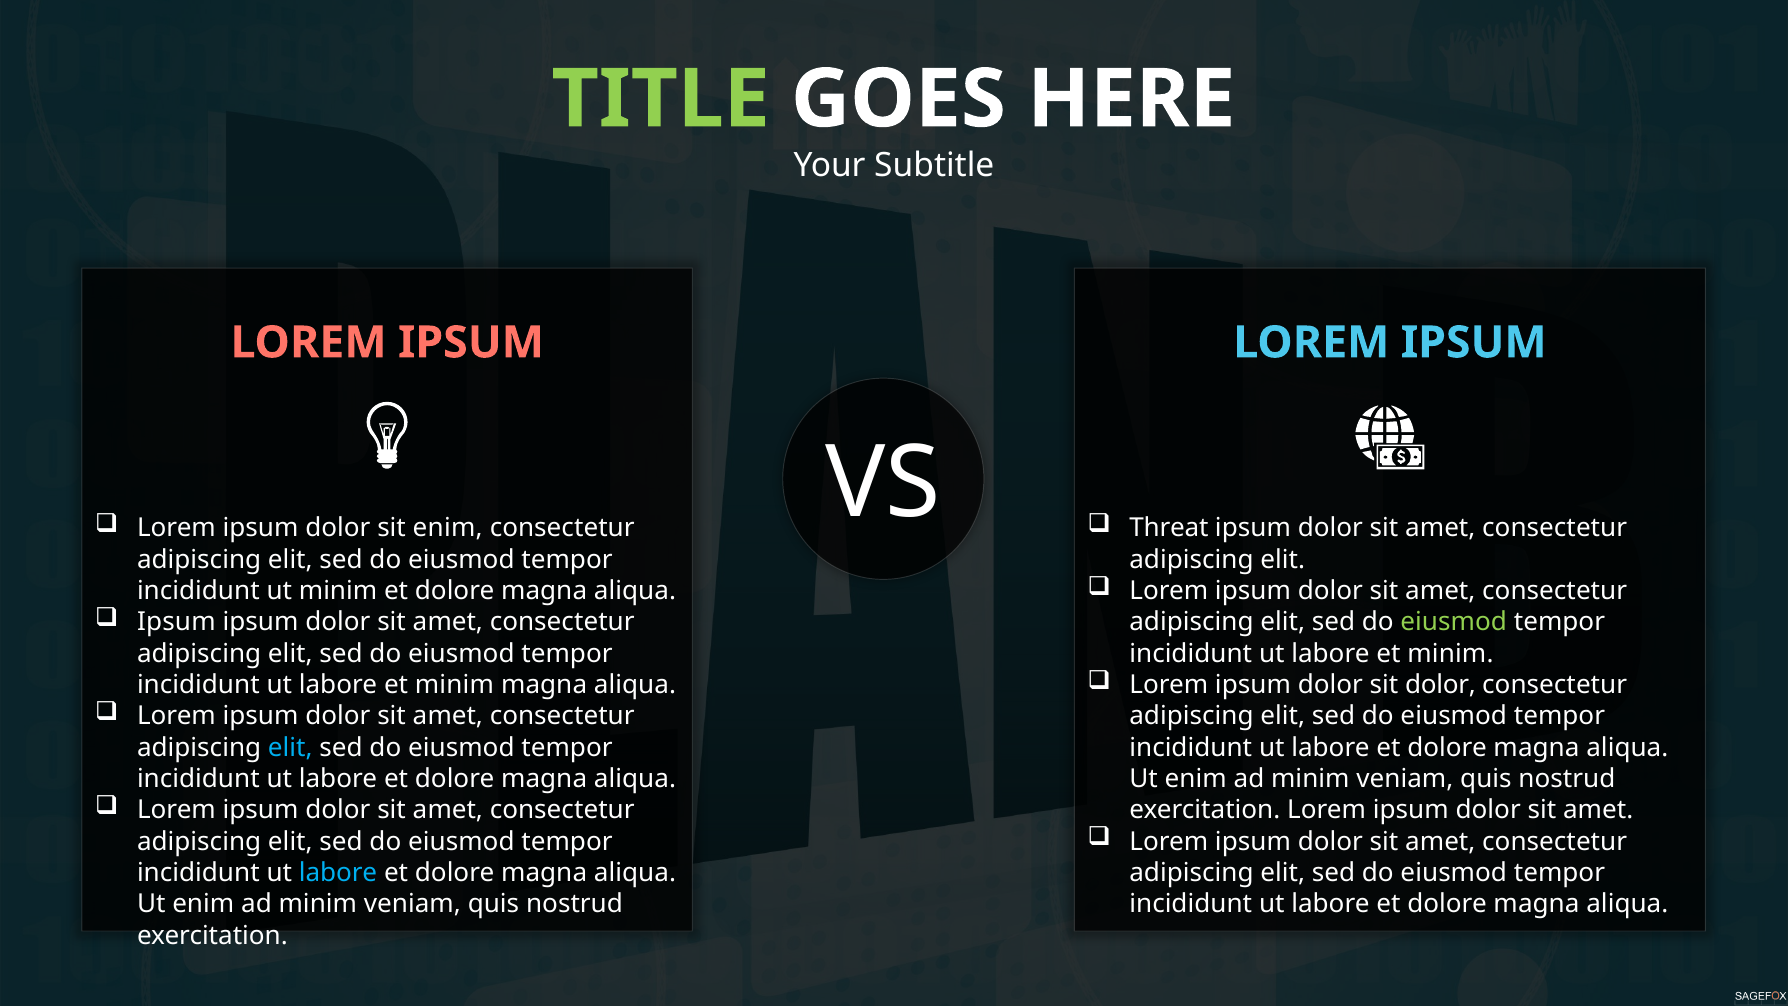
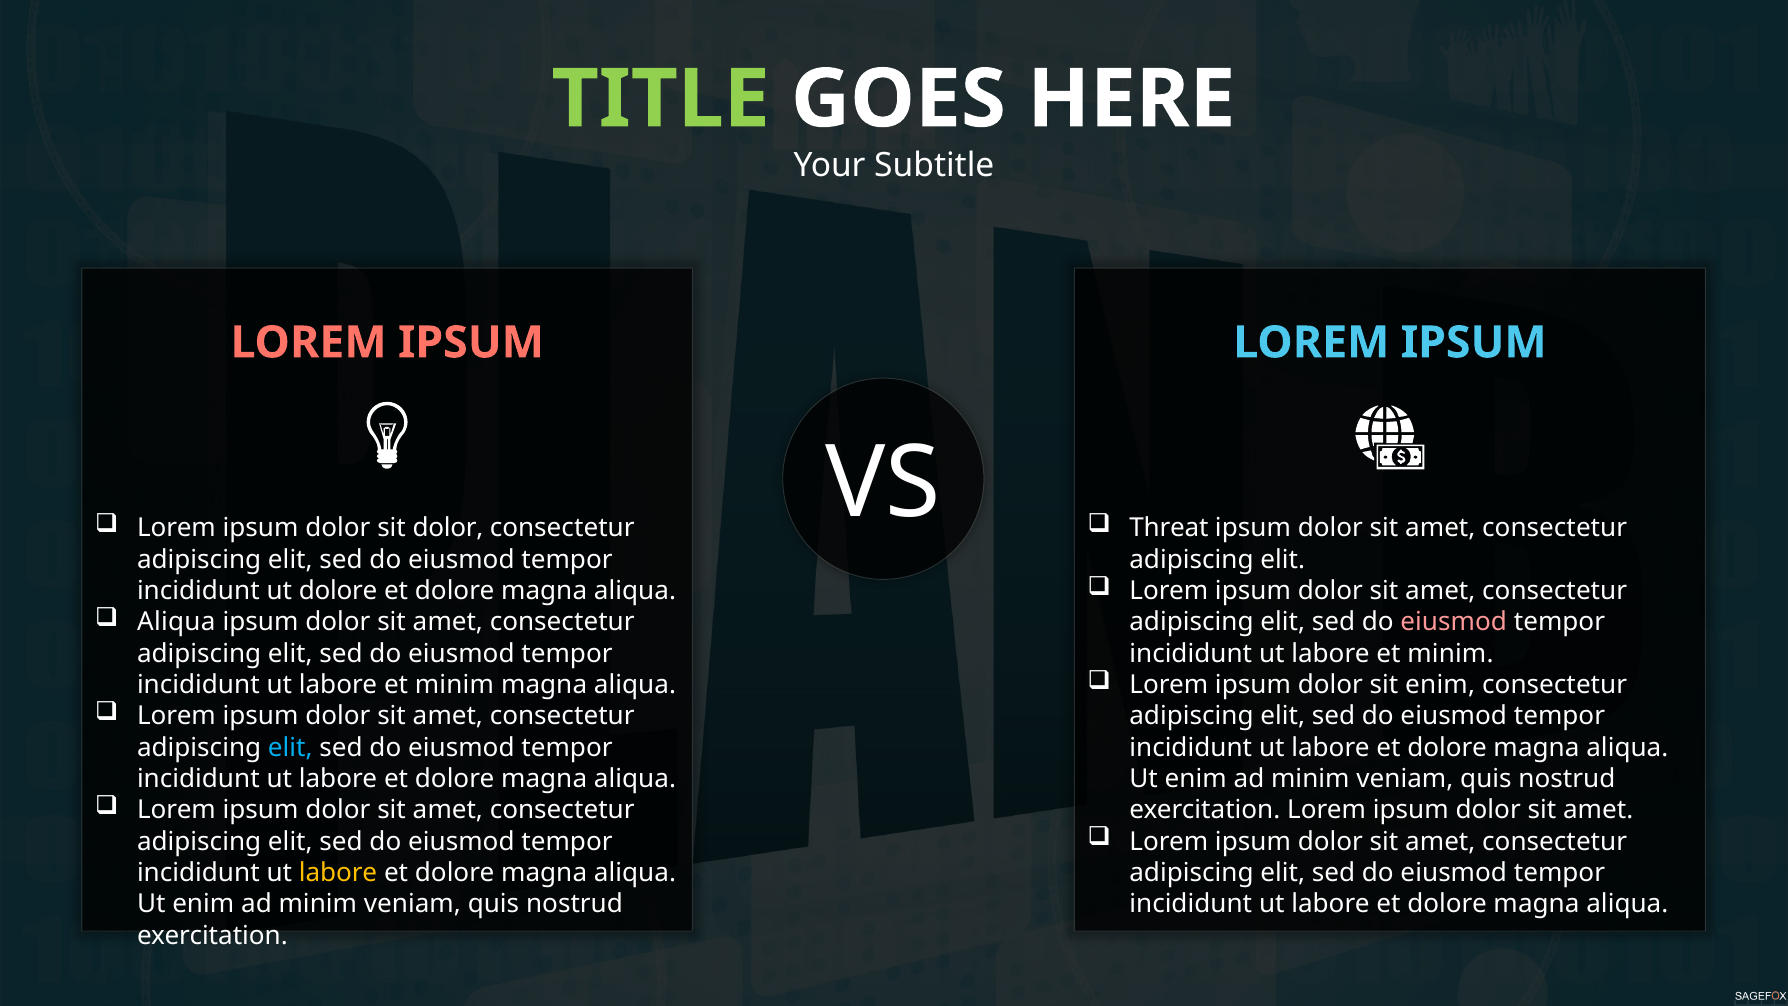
sit enim: enim -> dolor
ut minim: minim -> dolore
Ipsum at (176, 622): Ipsum -> Aliqua
eiusmod at (1454, 622) colour: light green -> pink
sit dolor: dolor -> enim
labore at (338, 873) colour: light blue -> yellow
